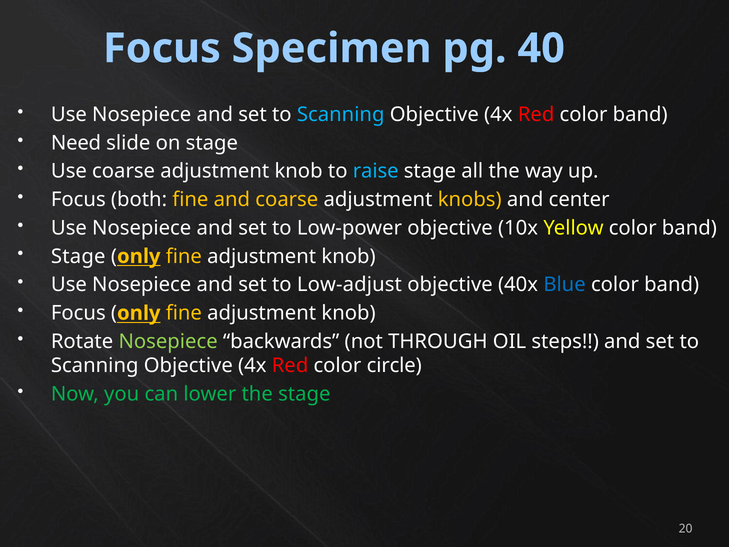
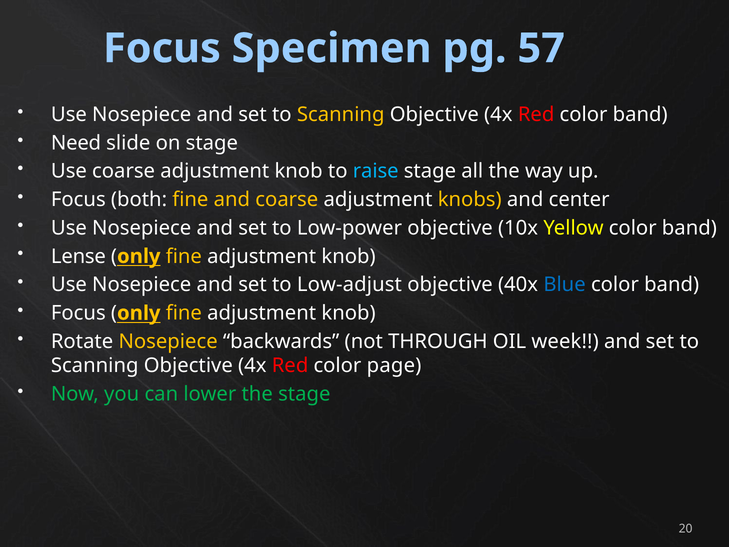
40: 40 -> 57
Scanning at (341, 114) colour: light blue -> yellow
Stage at (78, 256): Stage -> Lense
Nosepiece at (168, 341) colour: light green -> yellow
steps: steps -> week
circle: circle -> page
